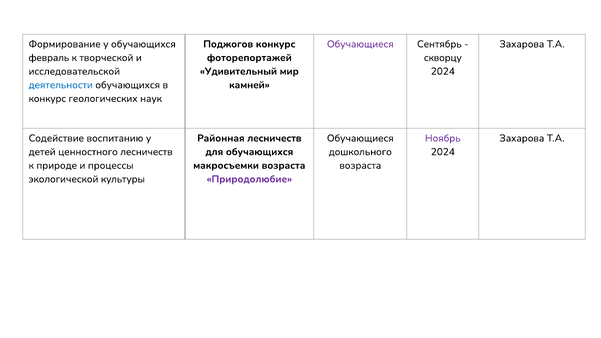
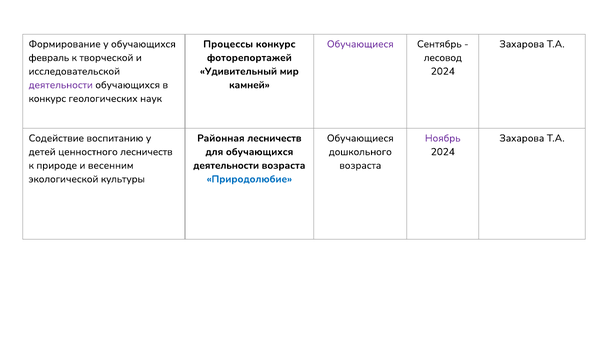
Поджогов: Поджогов -> Процессы
скворцу: скворцу -> лесовод
деятельности at (61, 85) colour: blue -> purple
процессы: процессы -> весенним
макросъемки at (226, 165): макросъемки -> деятельности
Природолюбие colour: purple -> blue
